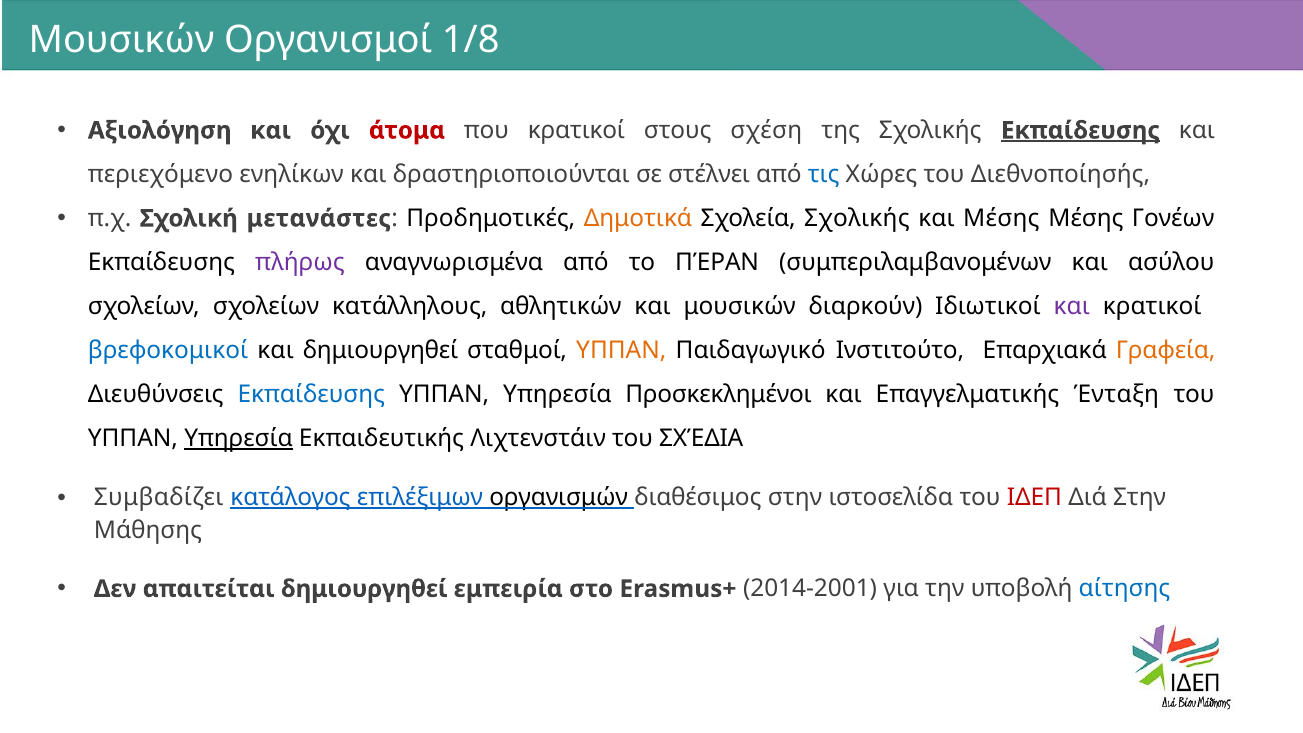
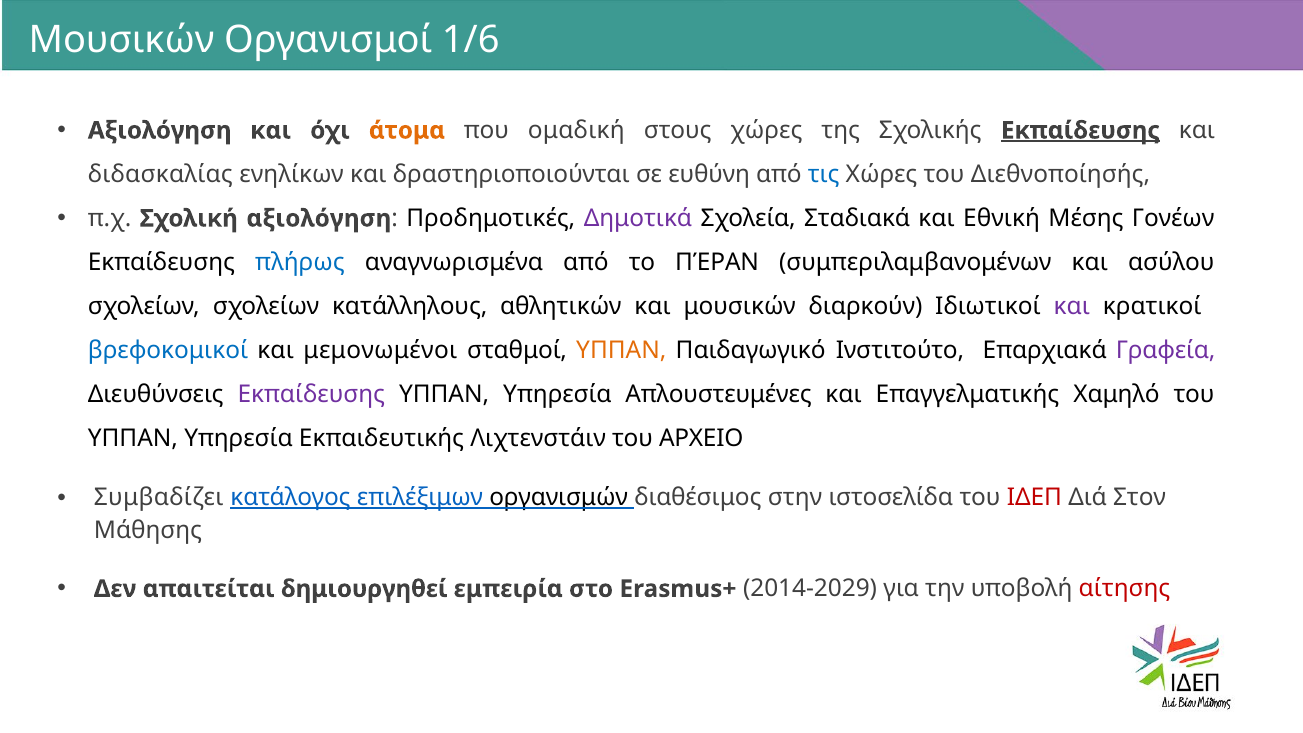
1/8: 1/8 -> 1/6
άτομα colour: red -> orange
που κρατικοί: κρατικοί -> ομαδική
στους σχέση: σχέση -> χώρες
περιεχόμενο: περιεχόμενο -> διδασκαλίας
στέλνει: στέλνει -> ευθύνη
Σχολική μετανάστες: μετανάστες -> αξιολόγηση
Δημοτικά colour: orange -> purple
Σχολεία Σχολικής: Σχολικής -> Σταδιακά
και Μέσης: Μέσης -> Εθνική
πλήρως colour: purple -> blue
και δημιουργηθεί: δημιουργηθεί -> μεμονωμένοι
Γραφεία colour: orange -> purple
Εκπαίδευσης at (311, 394) colour: blue -> purple
Προσκεκλημένοι: Προσκεκλημένοι -> Απλουστευμένες
Ένταξη: Ένταξη -> Χαμηλό
Υπηρεσία at (239, 438) underline: present -> none
ΣΧΈΔΙΑ: ΣΧΈΔΙΑ -> ΑΡΧΕΙΟ
Διά Στην: Στην -> Στον
2014-2001: 2014-2001 -> 2014-2029
αίτησης colour: blue -> red
